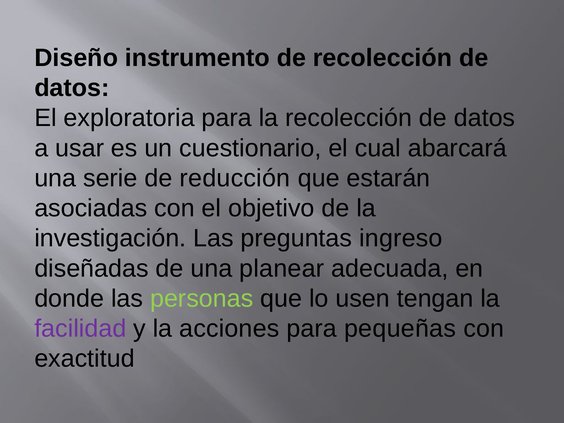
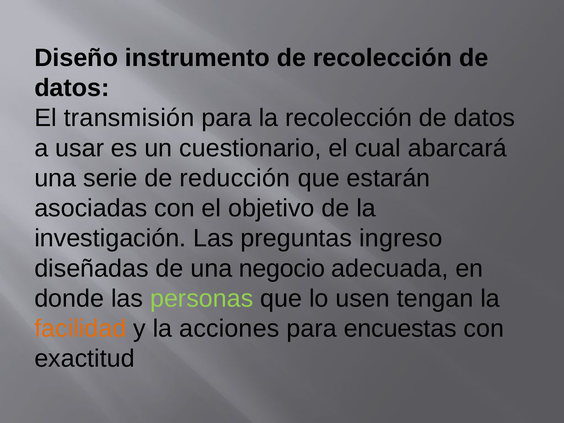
exploratoria: exploratoria -> transmisión
planear: planear -> negocio
facilidad colour: purple -> orange
pequeñas: pequeñas -> encuestas
